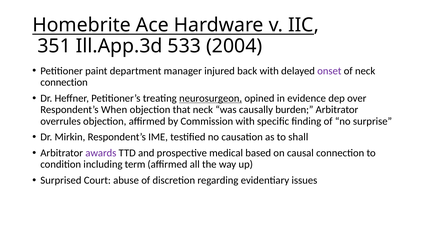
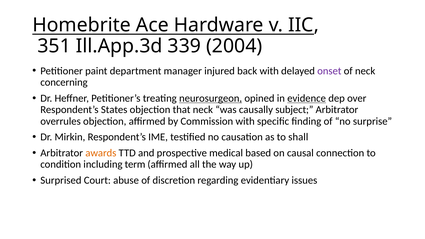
533: 533 -> 339
connection at (64, 82): connection -> concerning
evidence underline: none -> present
When: When -> States
burden: burden -> subject
awards colour: purple -> orange
